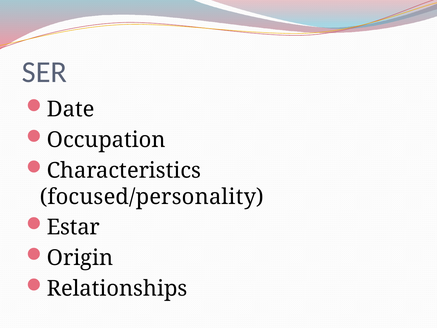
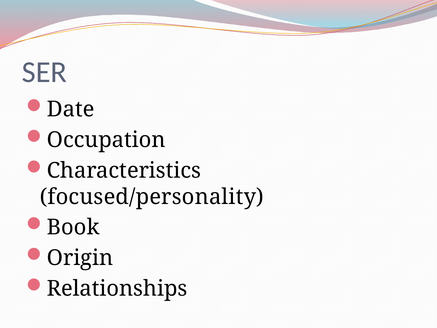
Estar: Estar -> Book
